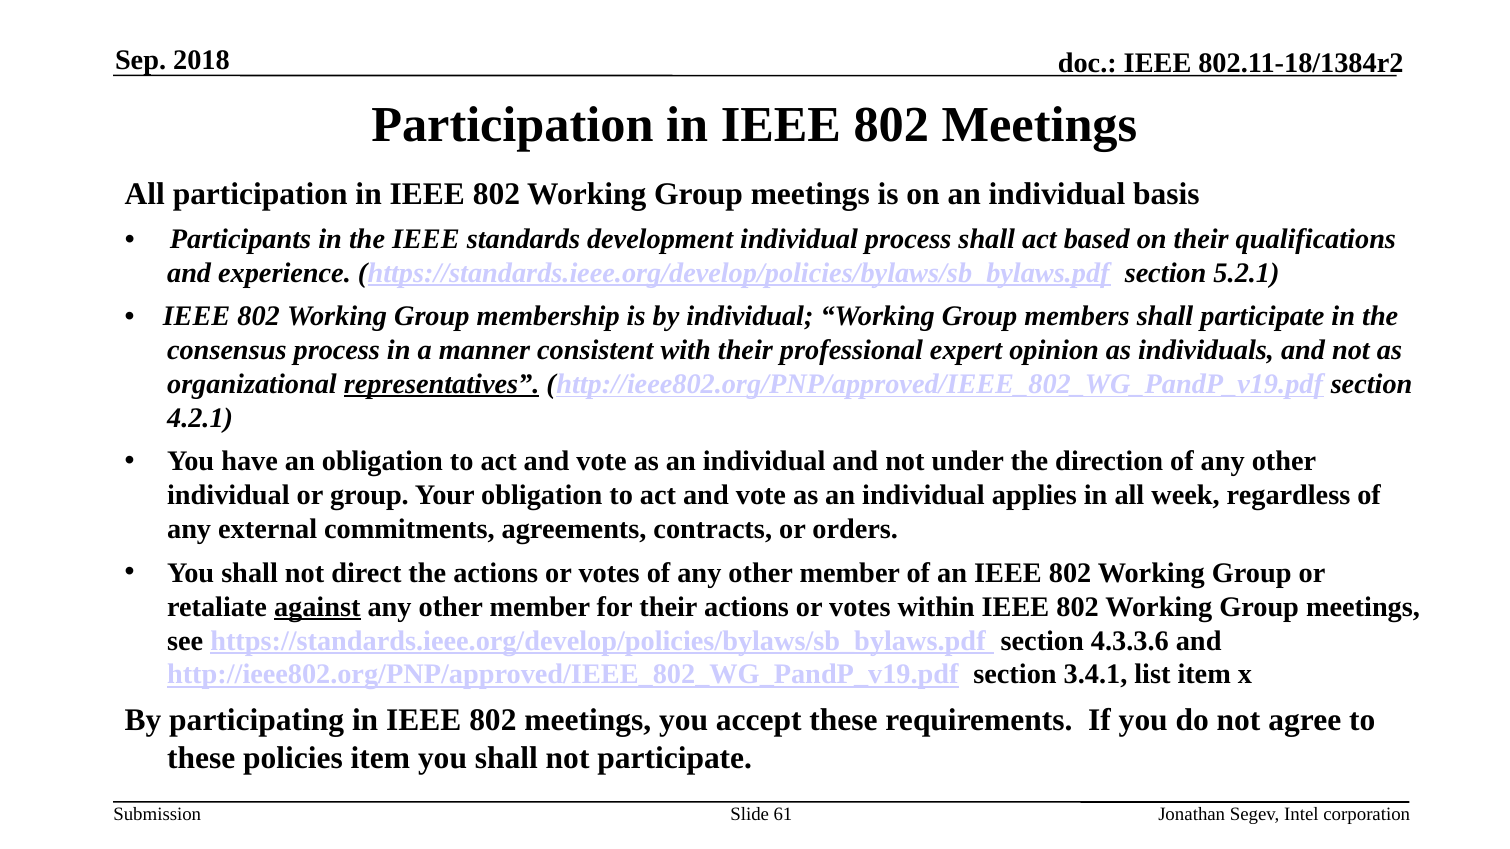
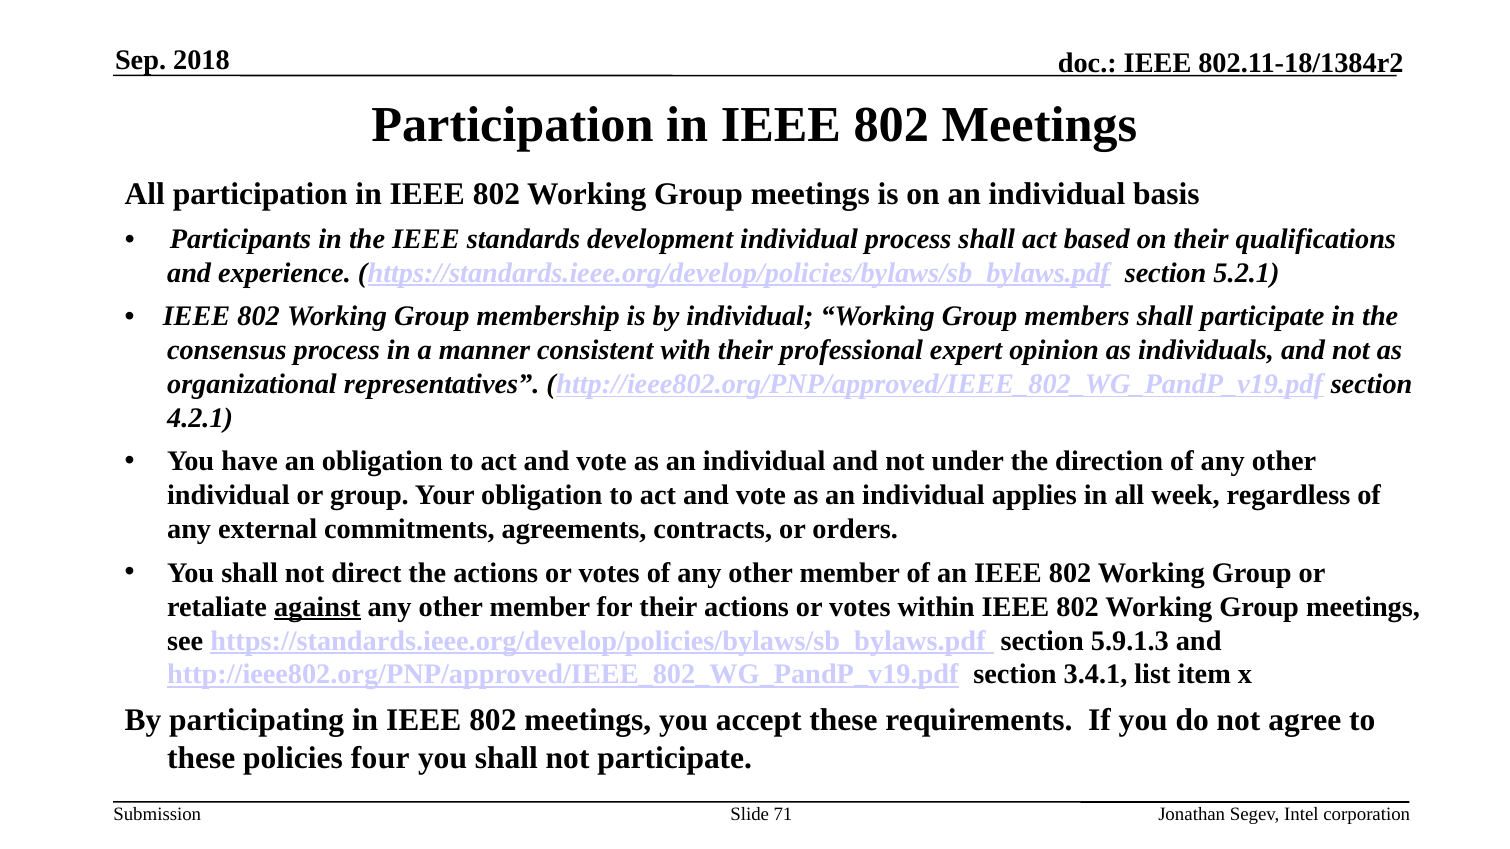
representatives underline: present -> none
4.3.3.6: 4.3.3.6 -> 5.9.1.3
policies item: item -> four
61: 61 -> 71
